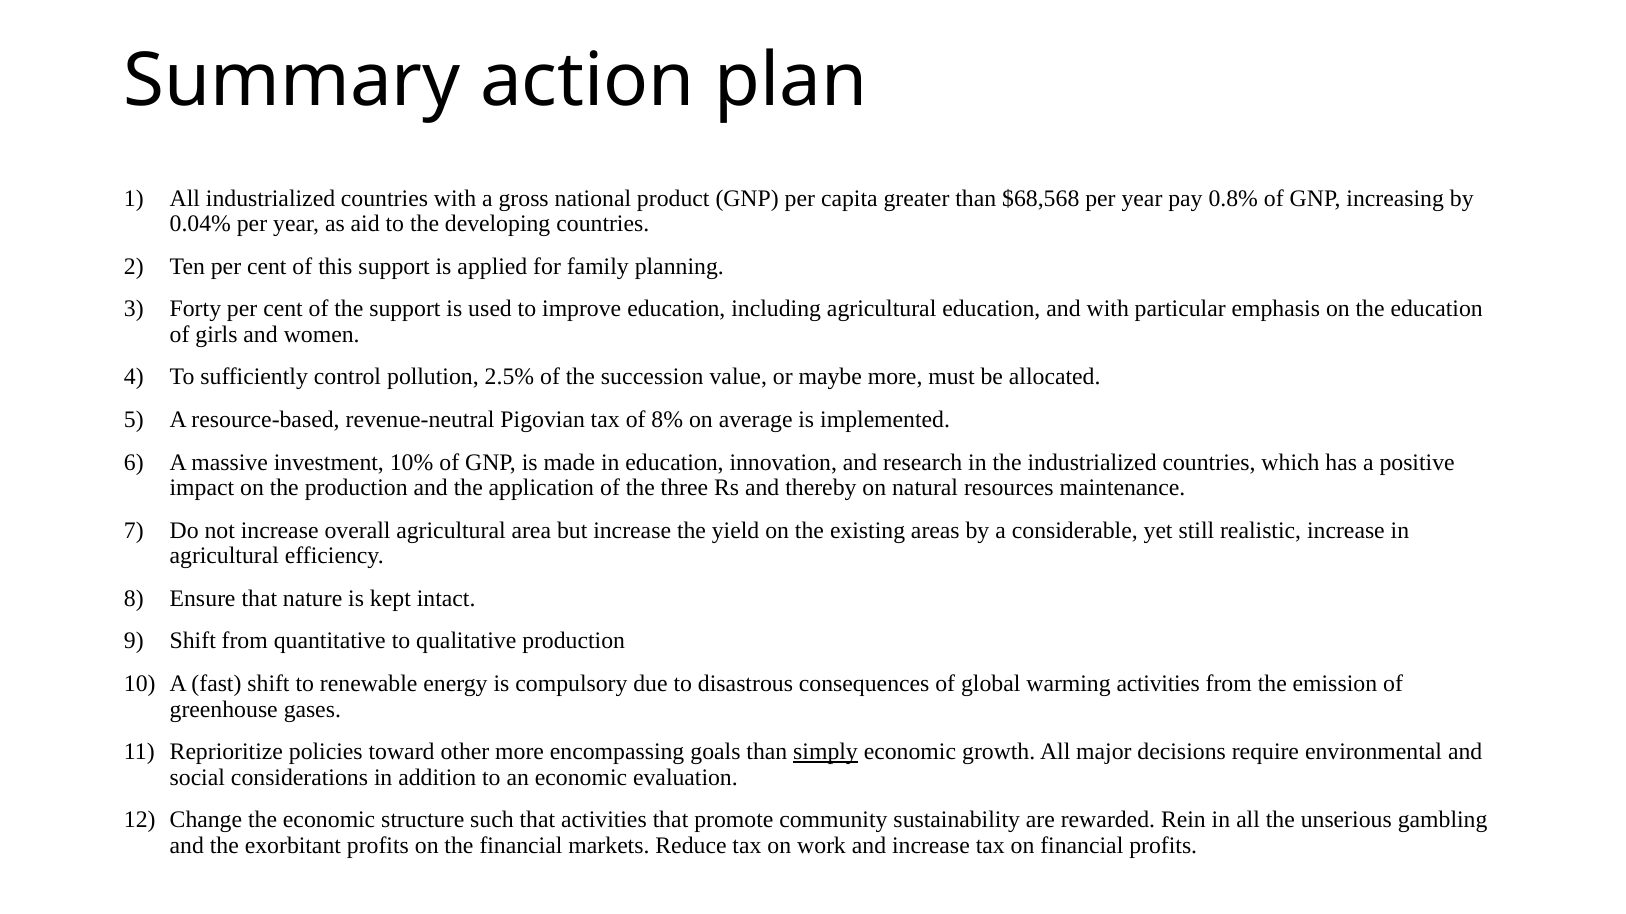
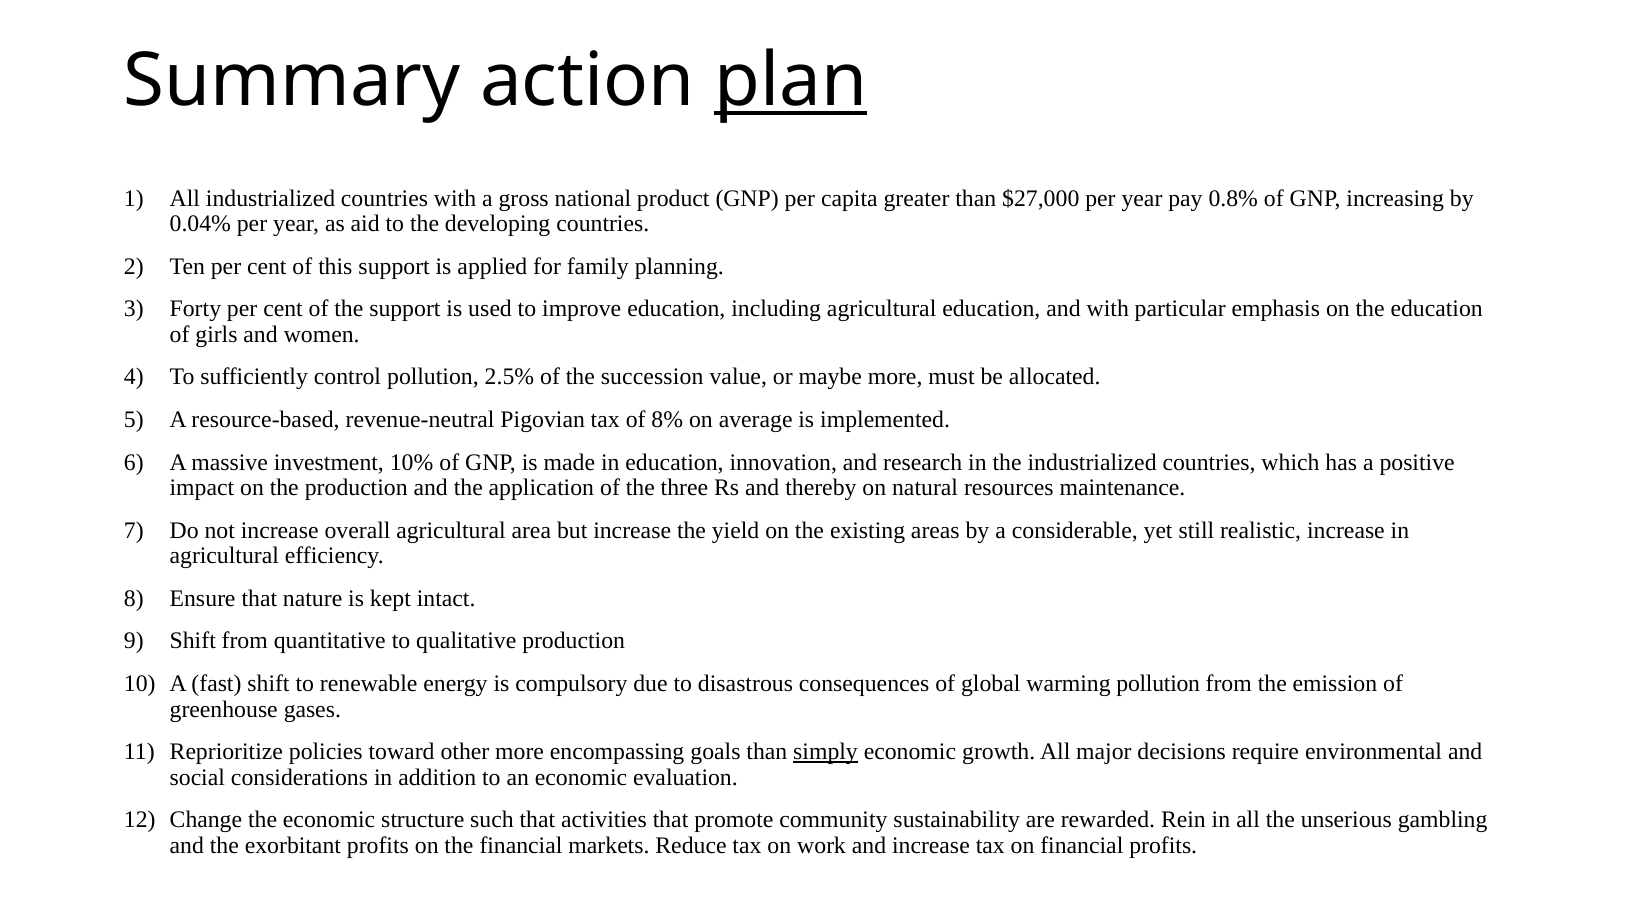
plan underline: none -> present
$68,568: $68,568 -> $27,000
warming activities: activities -> pollution
